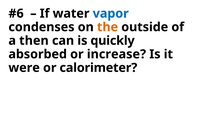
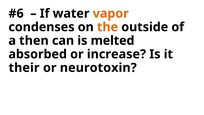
vapor colour: blue -> orange
quickly: quickly -> melted
were: were -> their
calorimeter: calorimeter -> neurotoxin
